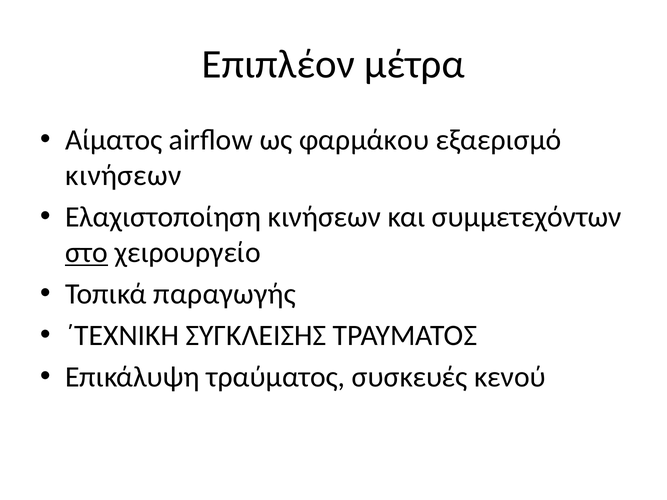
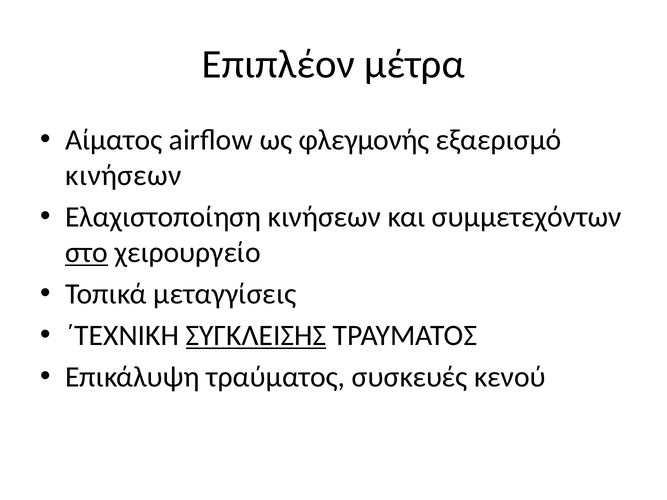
φαρμάκου: φαρμάκου -> φλεγμονής
παραγωγής: παραγωγής -> μεταγγίσεις
ΣΥΓΚΛΕΙΣΗΣ underline: none -> present
